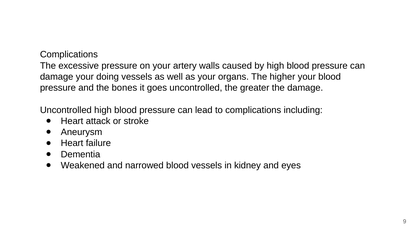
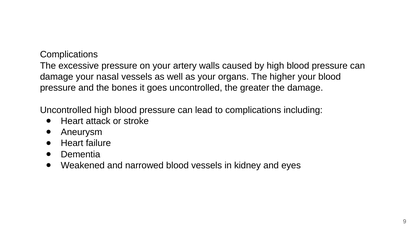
doing: doing -> nasal
